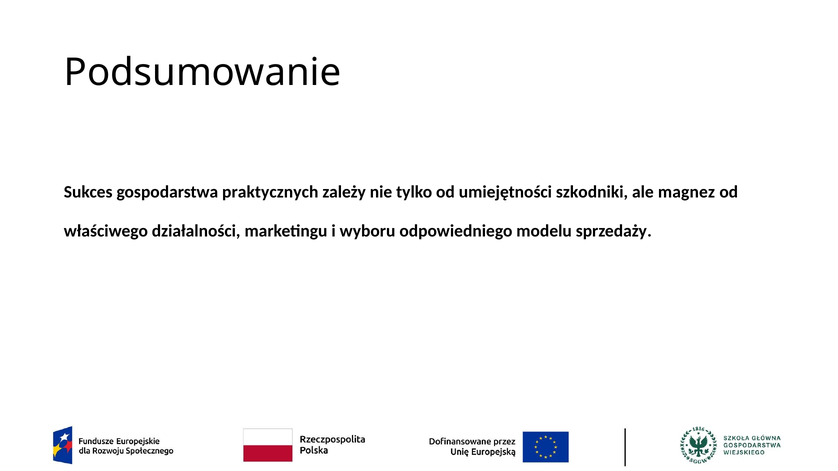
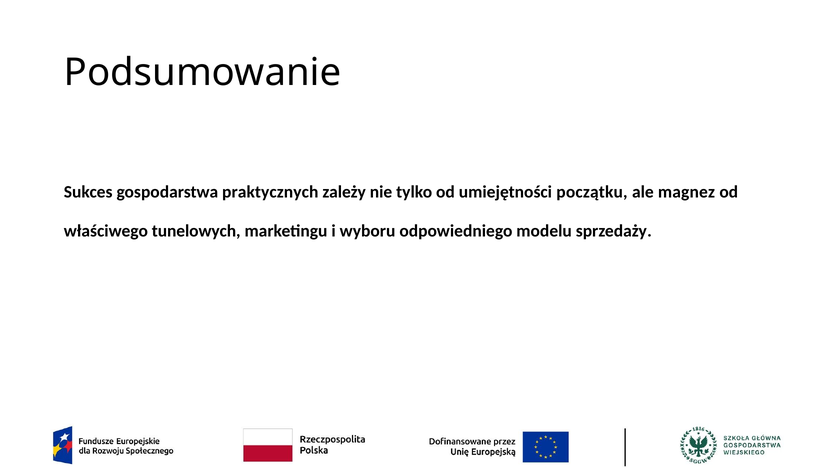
szkodniki: szkodniki -> początku
działalności: działalności -> tunelowych
